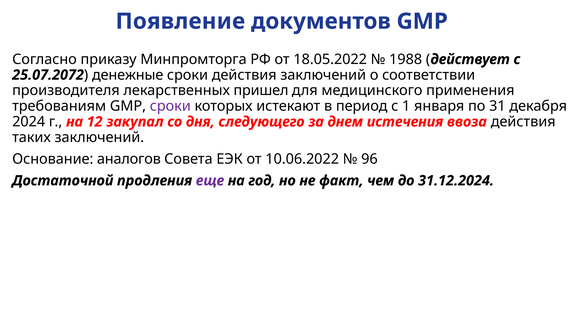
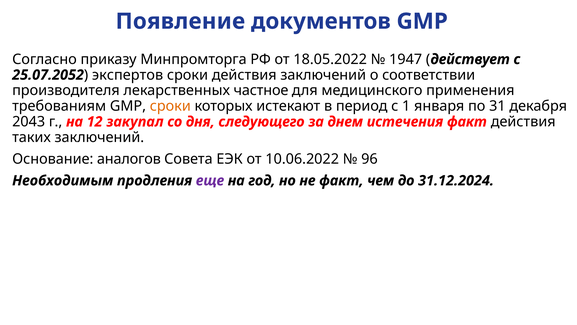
1988: 1988 -> 1947
25.07.2072: 25.07.2072 -> 25.07.2052
денежные: денежные -> экспертов
пришел: пришел -> частное
сроки at (170, 106) colour: purple -> orange
2024: 2024 -> 2043
истечения ввоза: ввоза -> факт
Достаточной: Достаточной -> Необходимым
